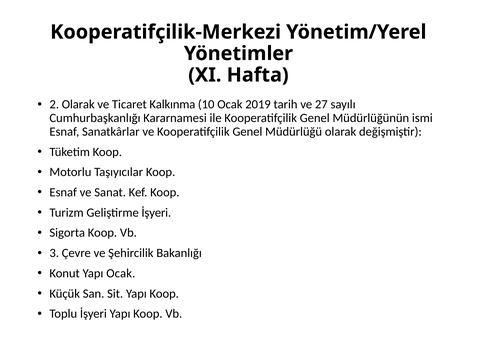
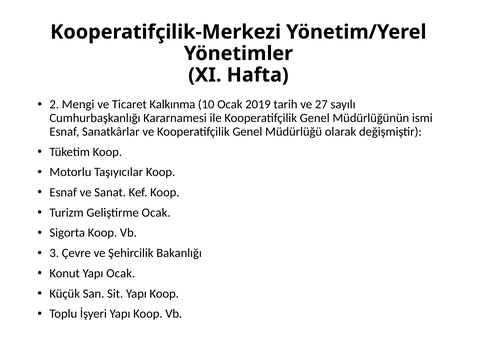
2 Olarak: Olarak -> Mengi
Geliştirme İşyeri: İşyeri -> Ocak
